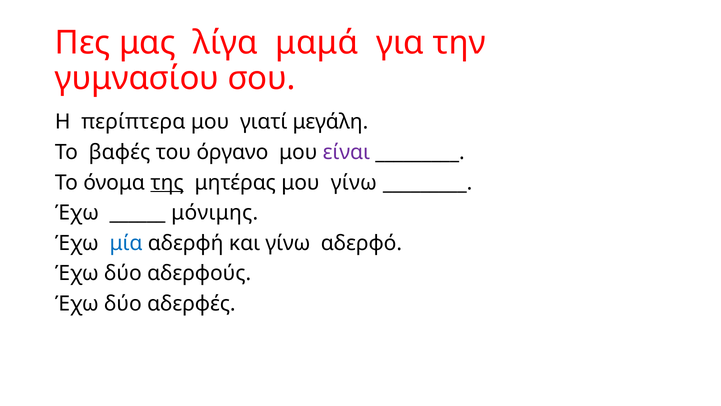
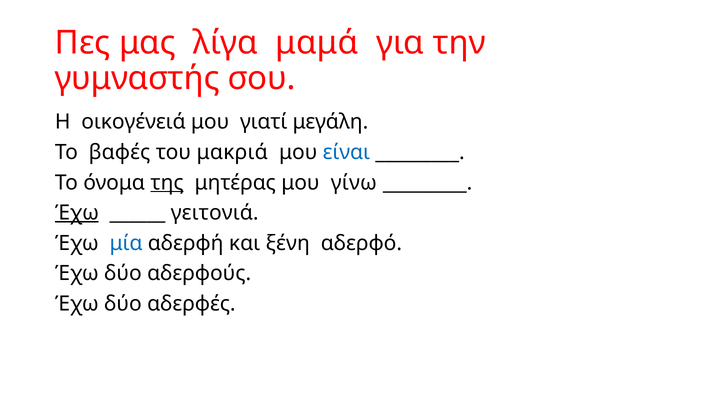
γυμνασίου: γυμνασίου -> γυμναστής
περίπτερα: περίπτερα -> οικογένειά
όργανο: όργανο -> μακριά
είναι colour: purple -> blue
Έχω at (77, 213) underline: none -> present
μόνιμης: μόνιμης -> γειτονιά
και γίνω: γίνω -> ξένη
